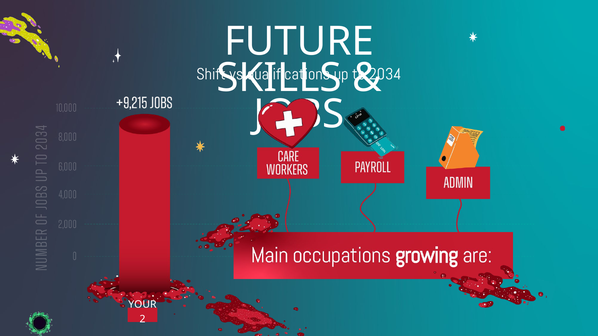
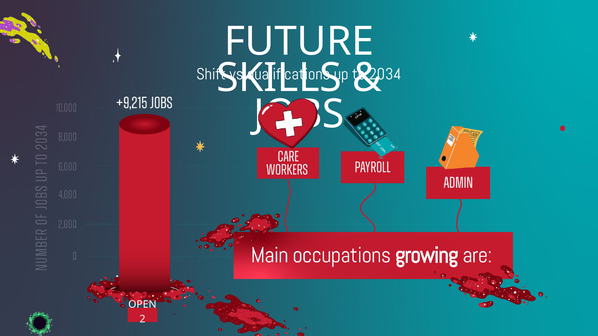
YOUR: YOUR -> OPEN
